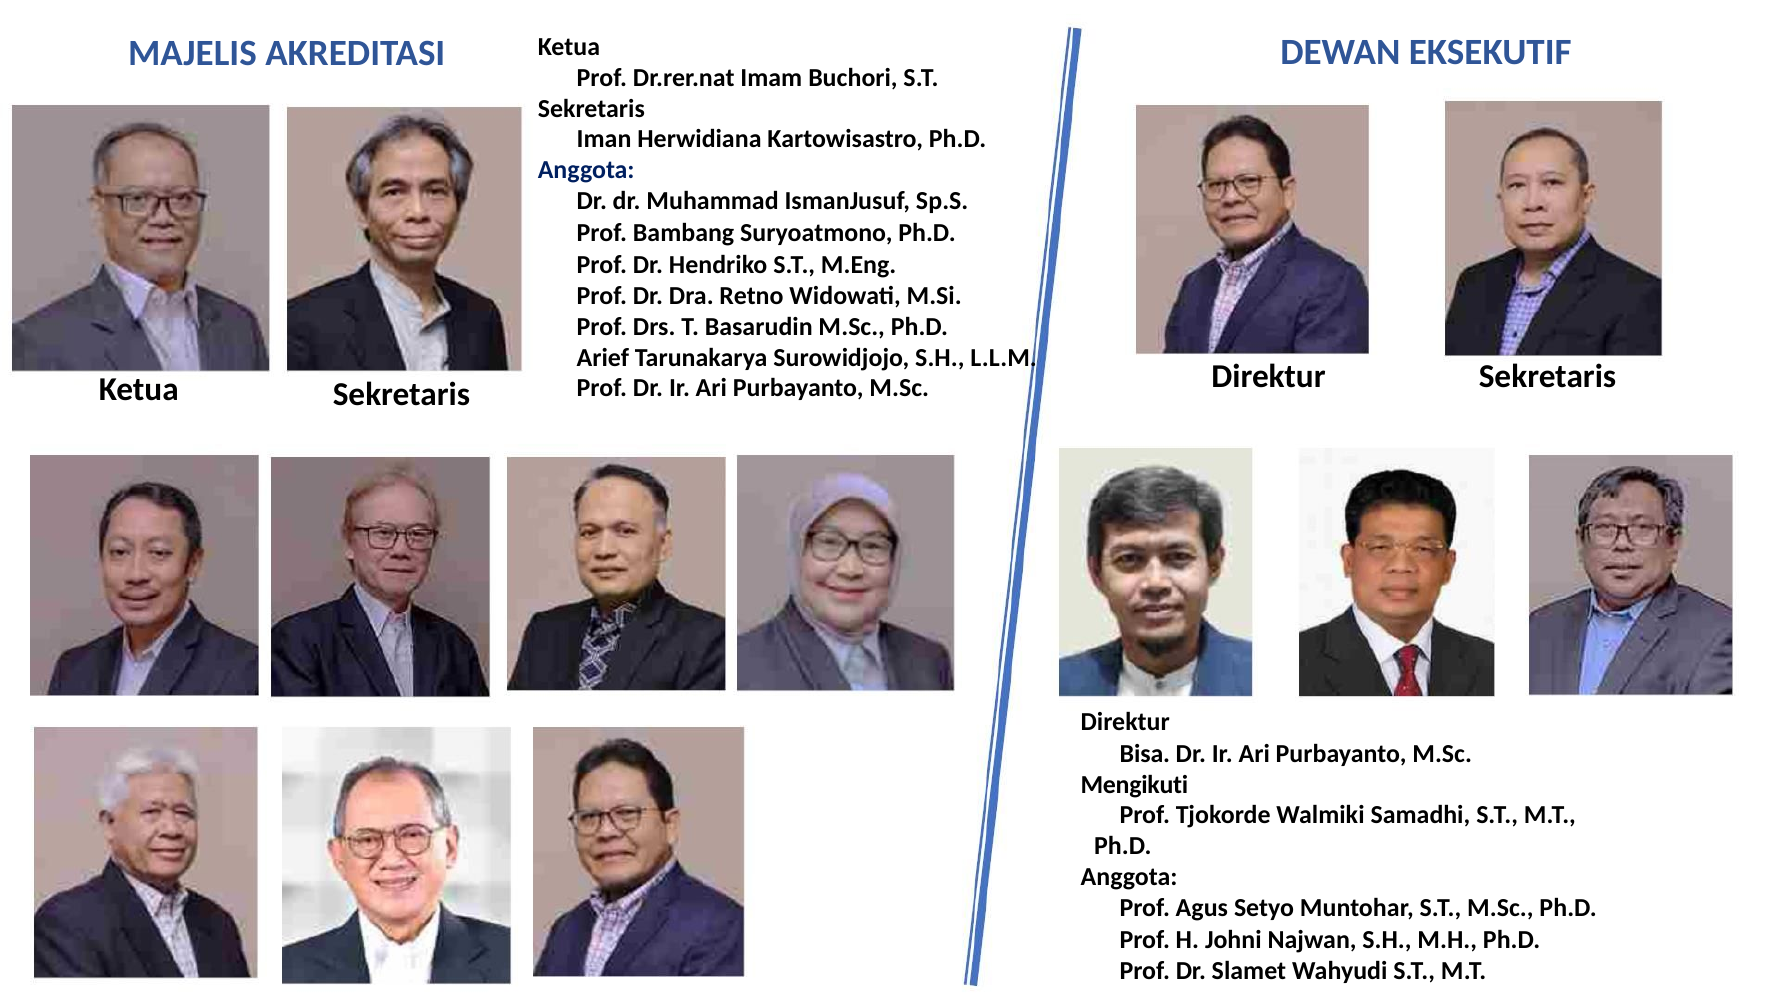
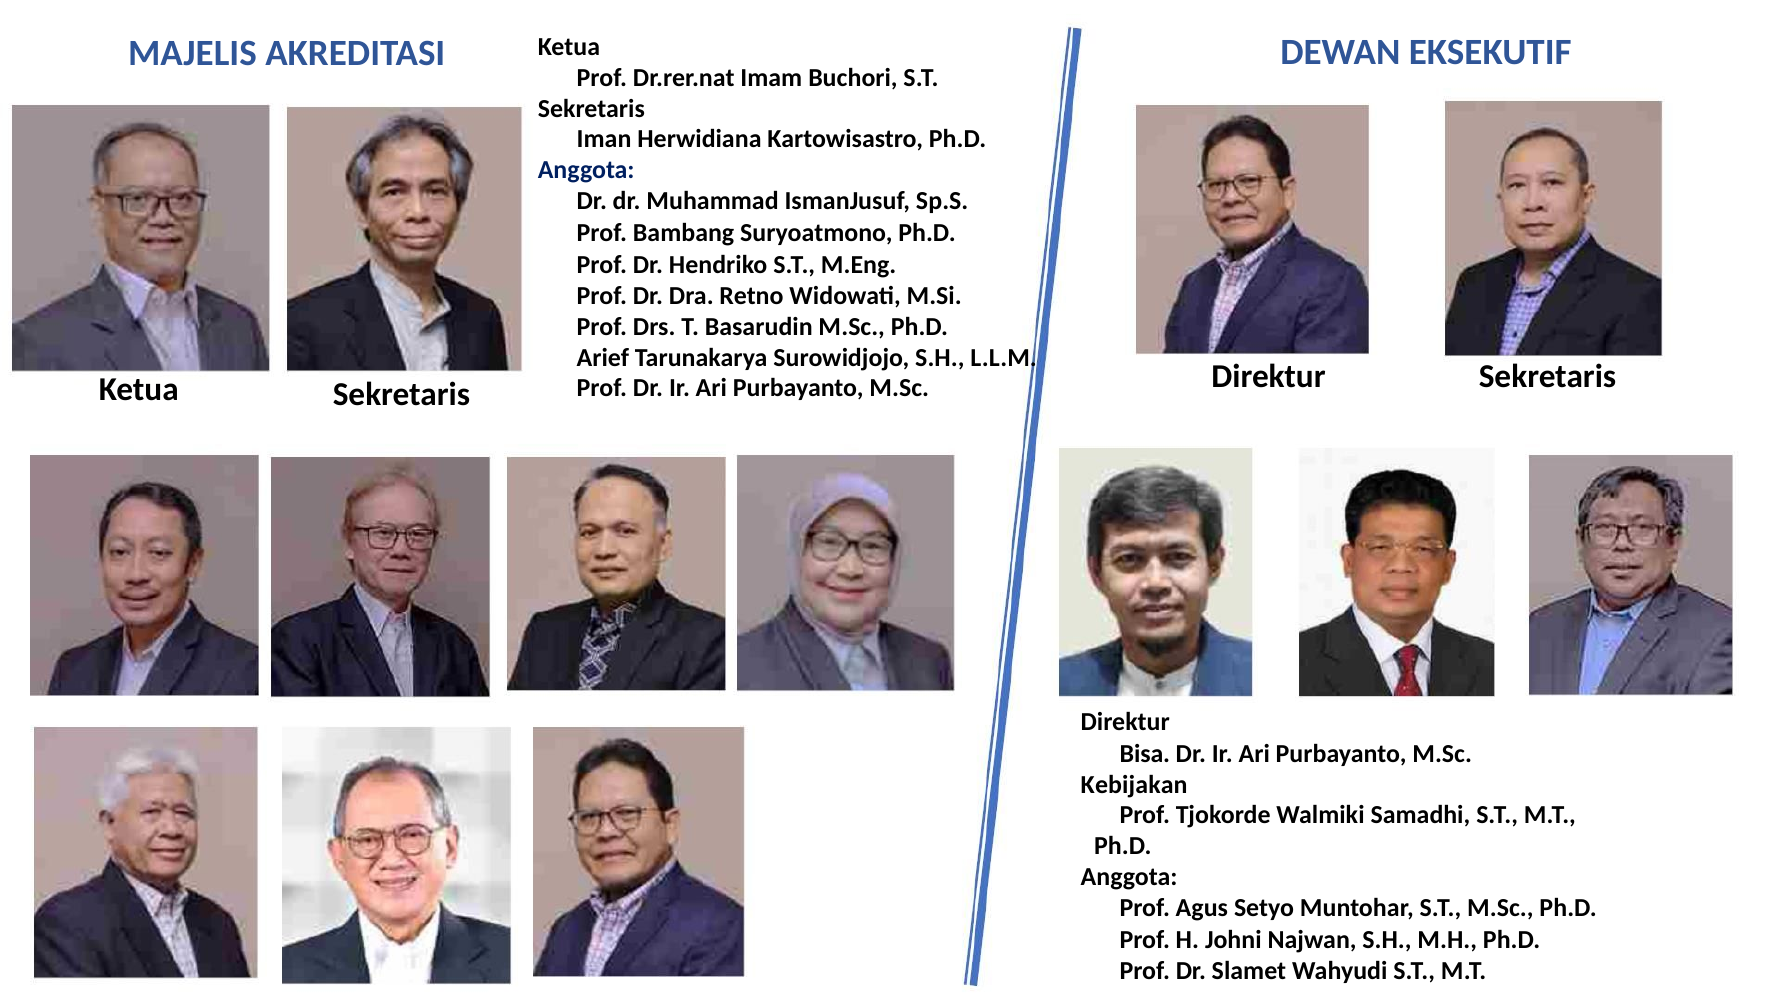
Mengikuti: Mengikuti -> Kebijakan
